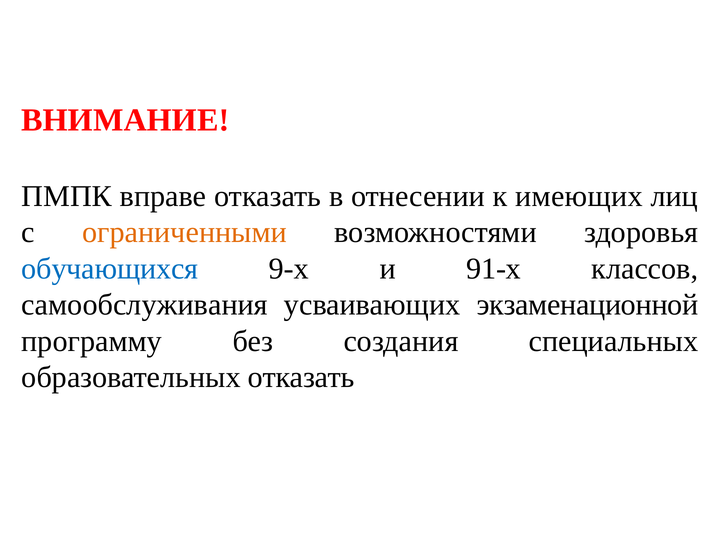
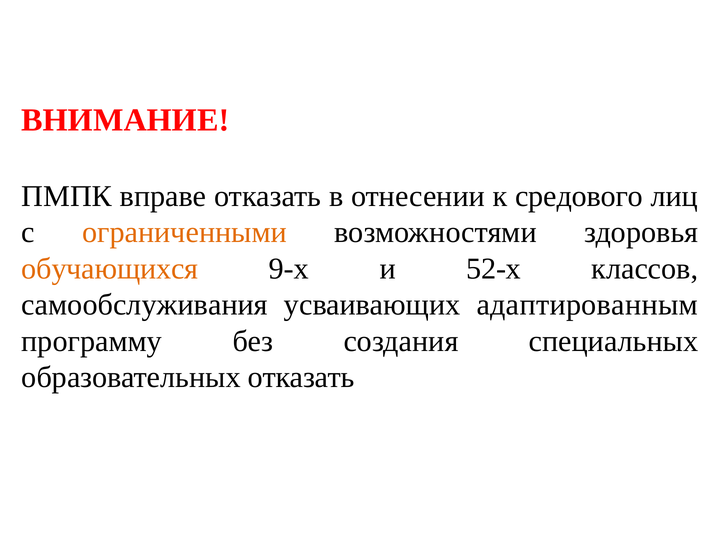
имеющих: имеющих -> средового
обучающихся colour: blue -> orange
91-х: 91-х -> 52-х
экзаменационной: экзаменационной -> адаптированным
